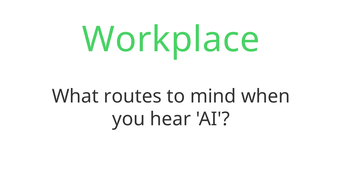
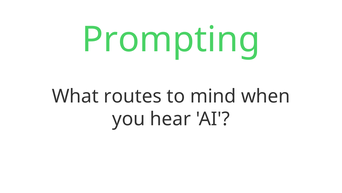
Workplace: Workplace -> Prompting
